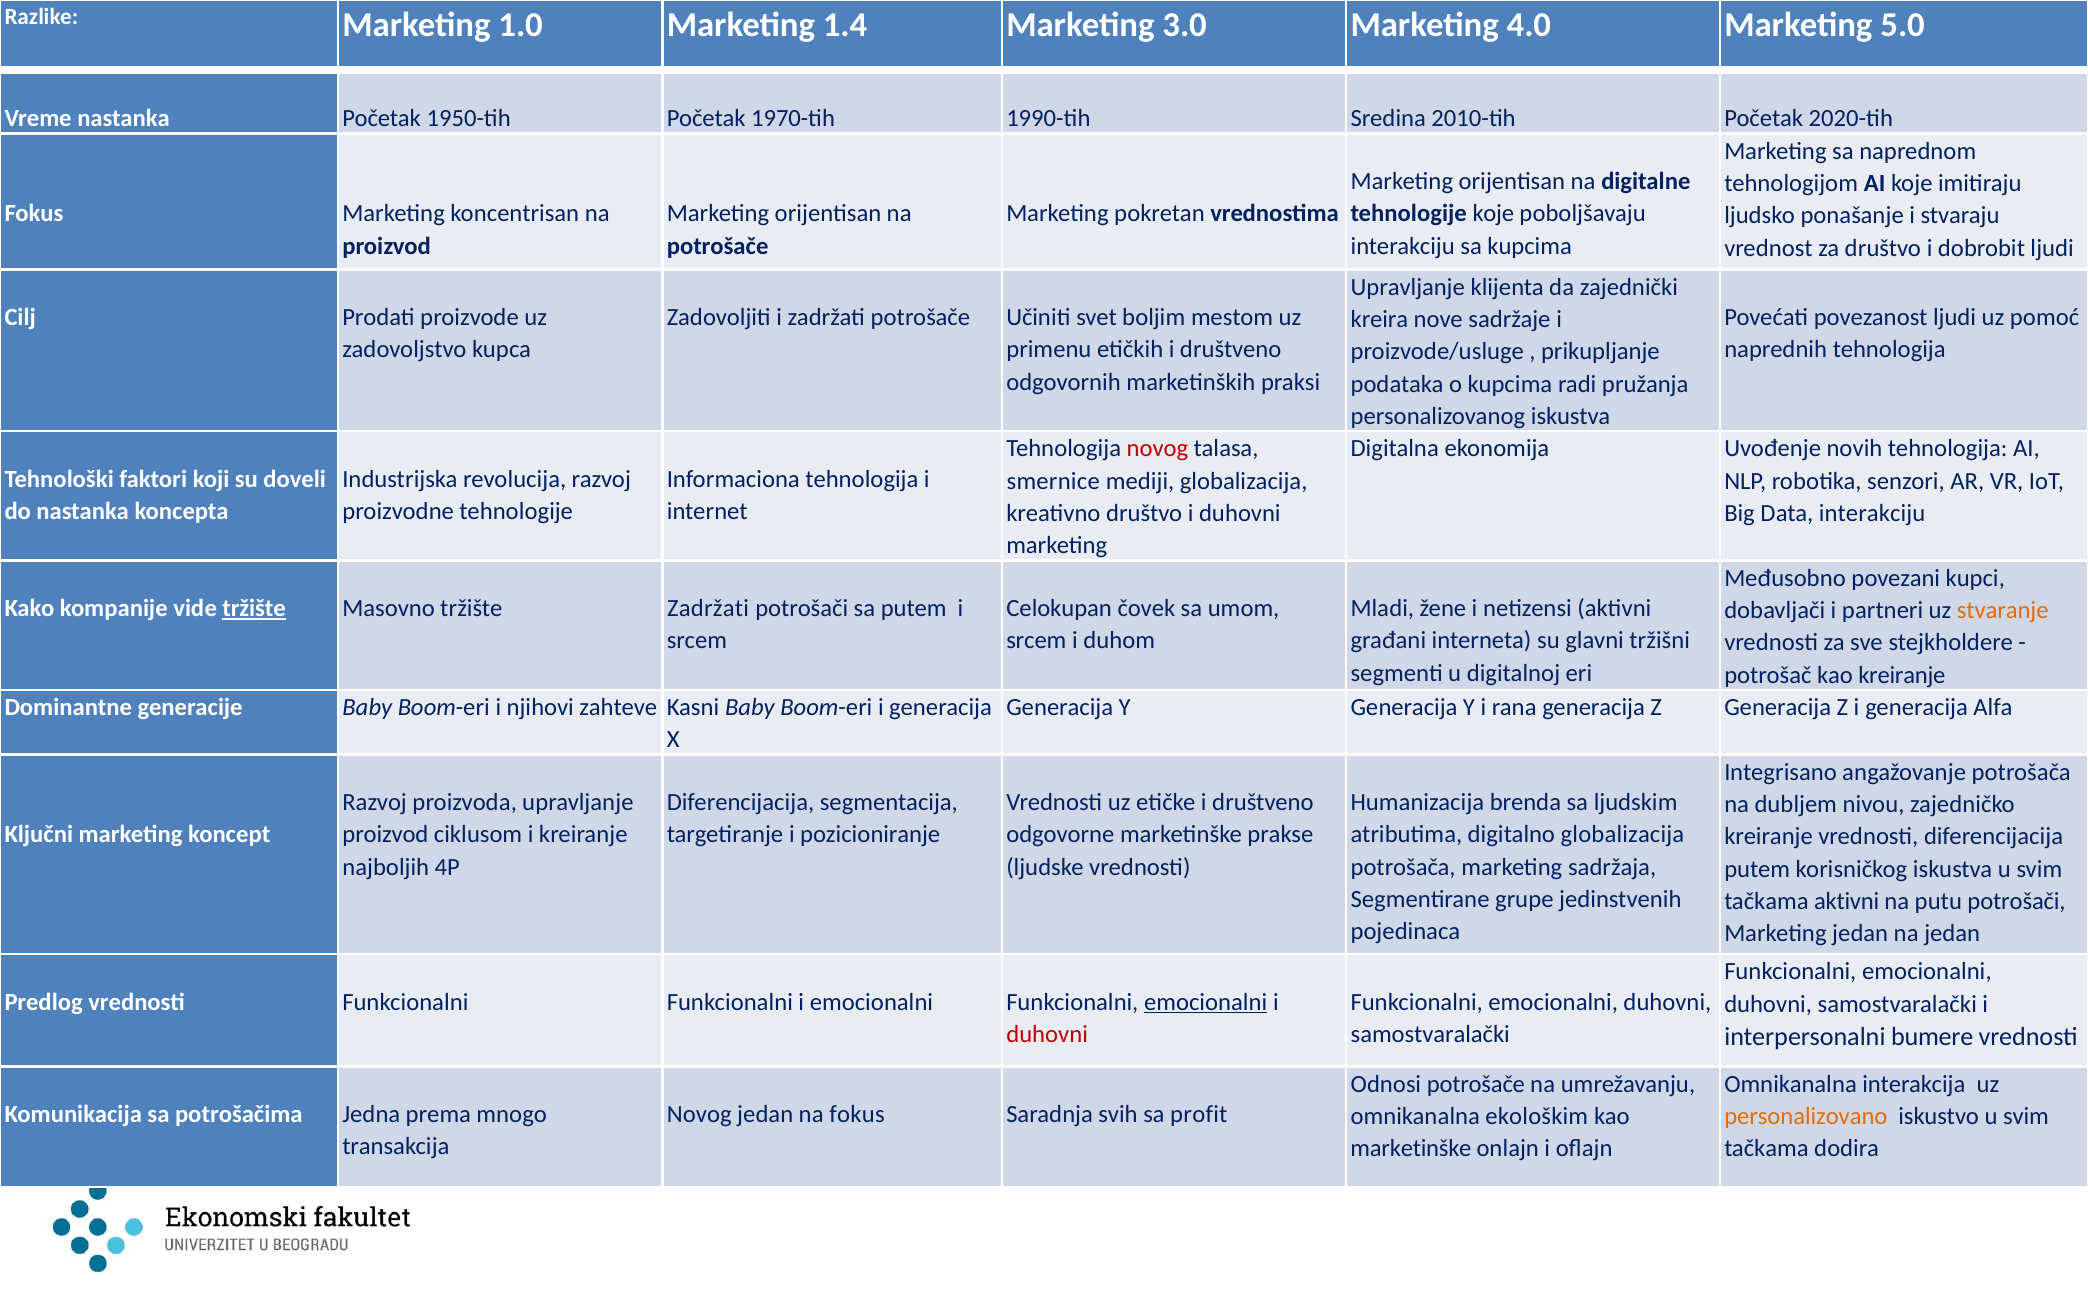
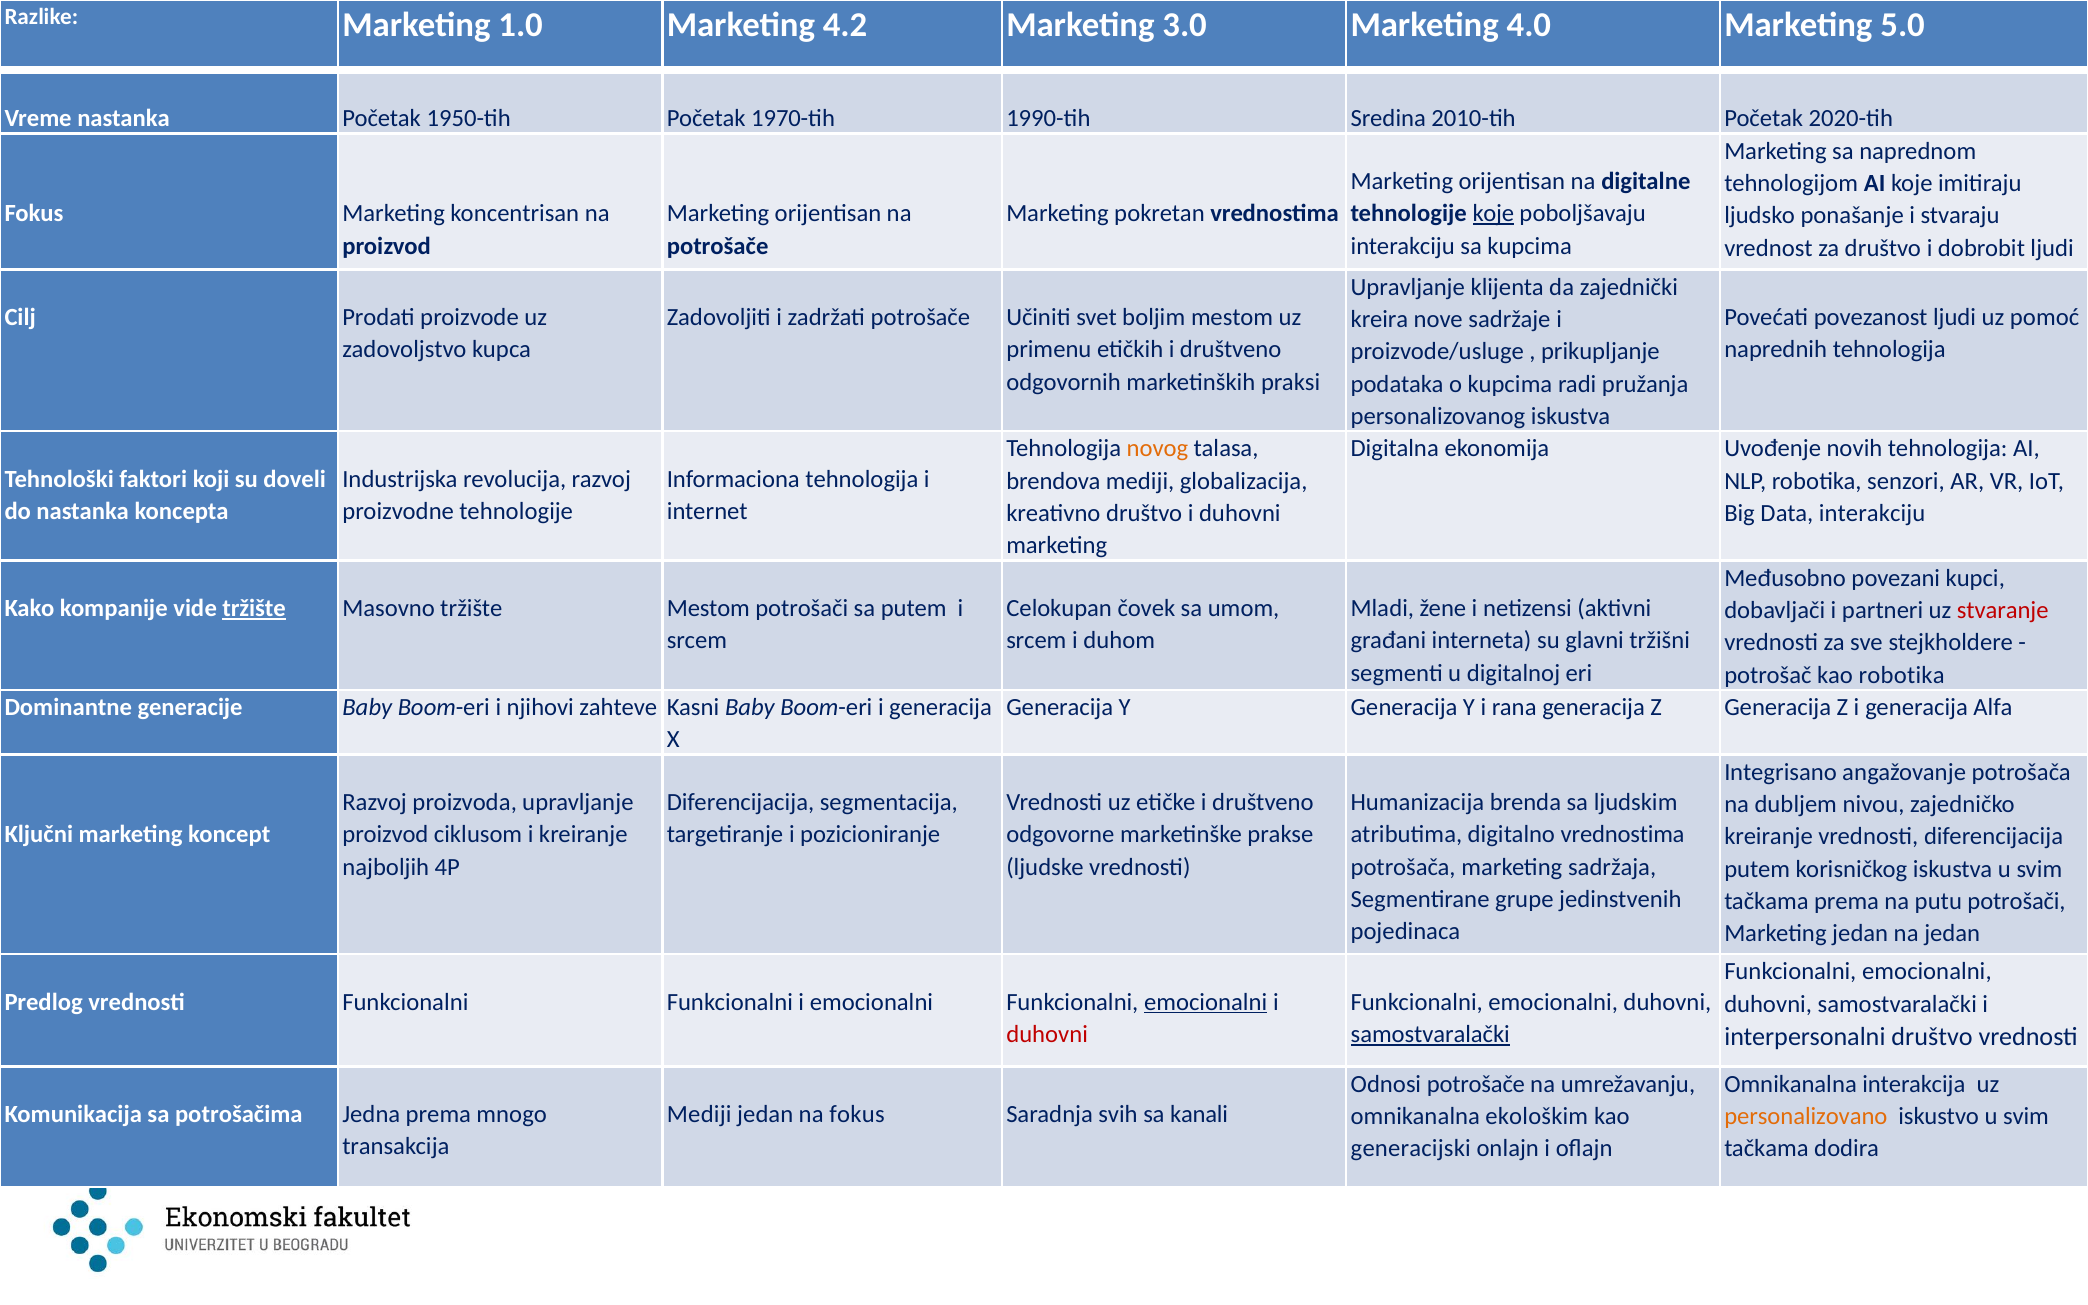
1.4: 1.4 -> 4.2
koje at (1493, 214) underline: none -> present
novog at (1157, 449) colour: red -> orange
smernice: smernice -> brendova
tržište Zadržati: Zadržati -> Mestom
stvaranje colour: orange -> red
kao kreiranje: kreiranje -> robotika
digitalno globalizacija: globalizacija -> vrednostima
tačkama aktivni: aktivni -> prema
samostvaralački at (1430, 1034) underline: none -> present
interpersonalni bumere: bumere -> društvo
Novog at (699, 1114): Novog -> Mediji
profit: profit -> kanali
marketinške at (1411, 1149): marketinške -> generacijski
